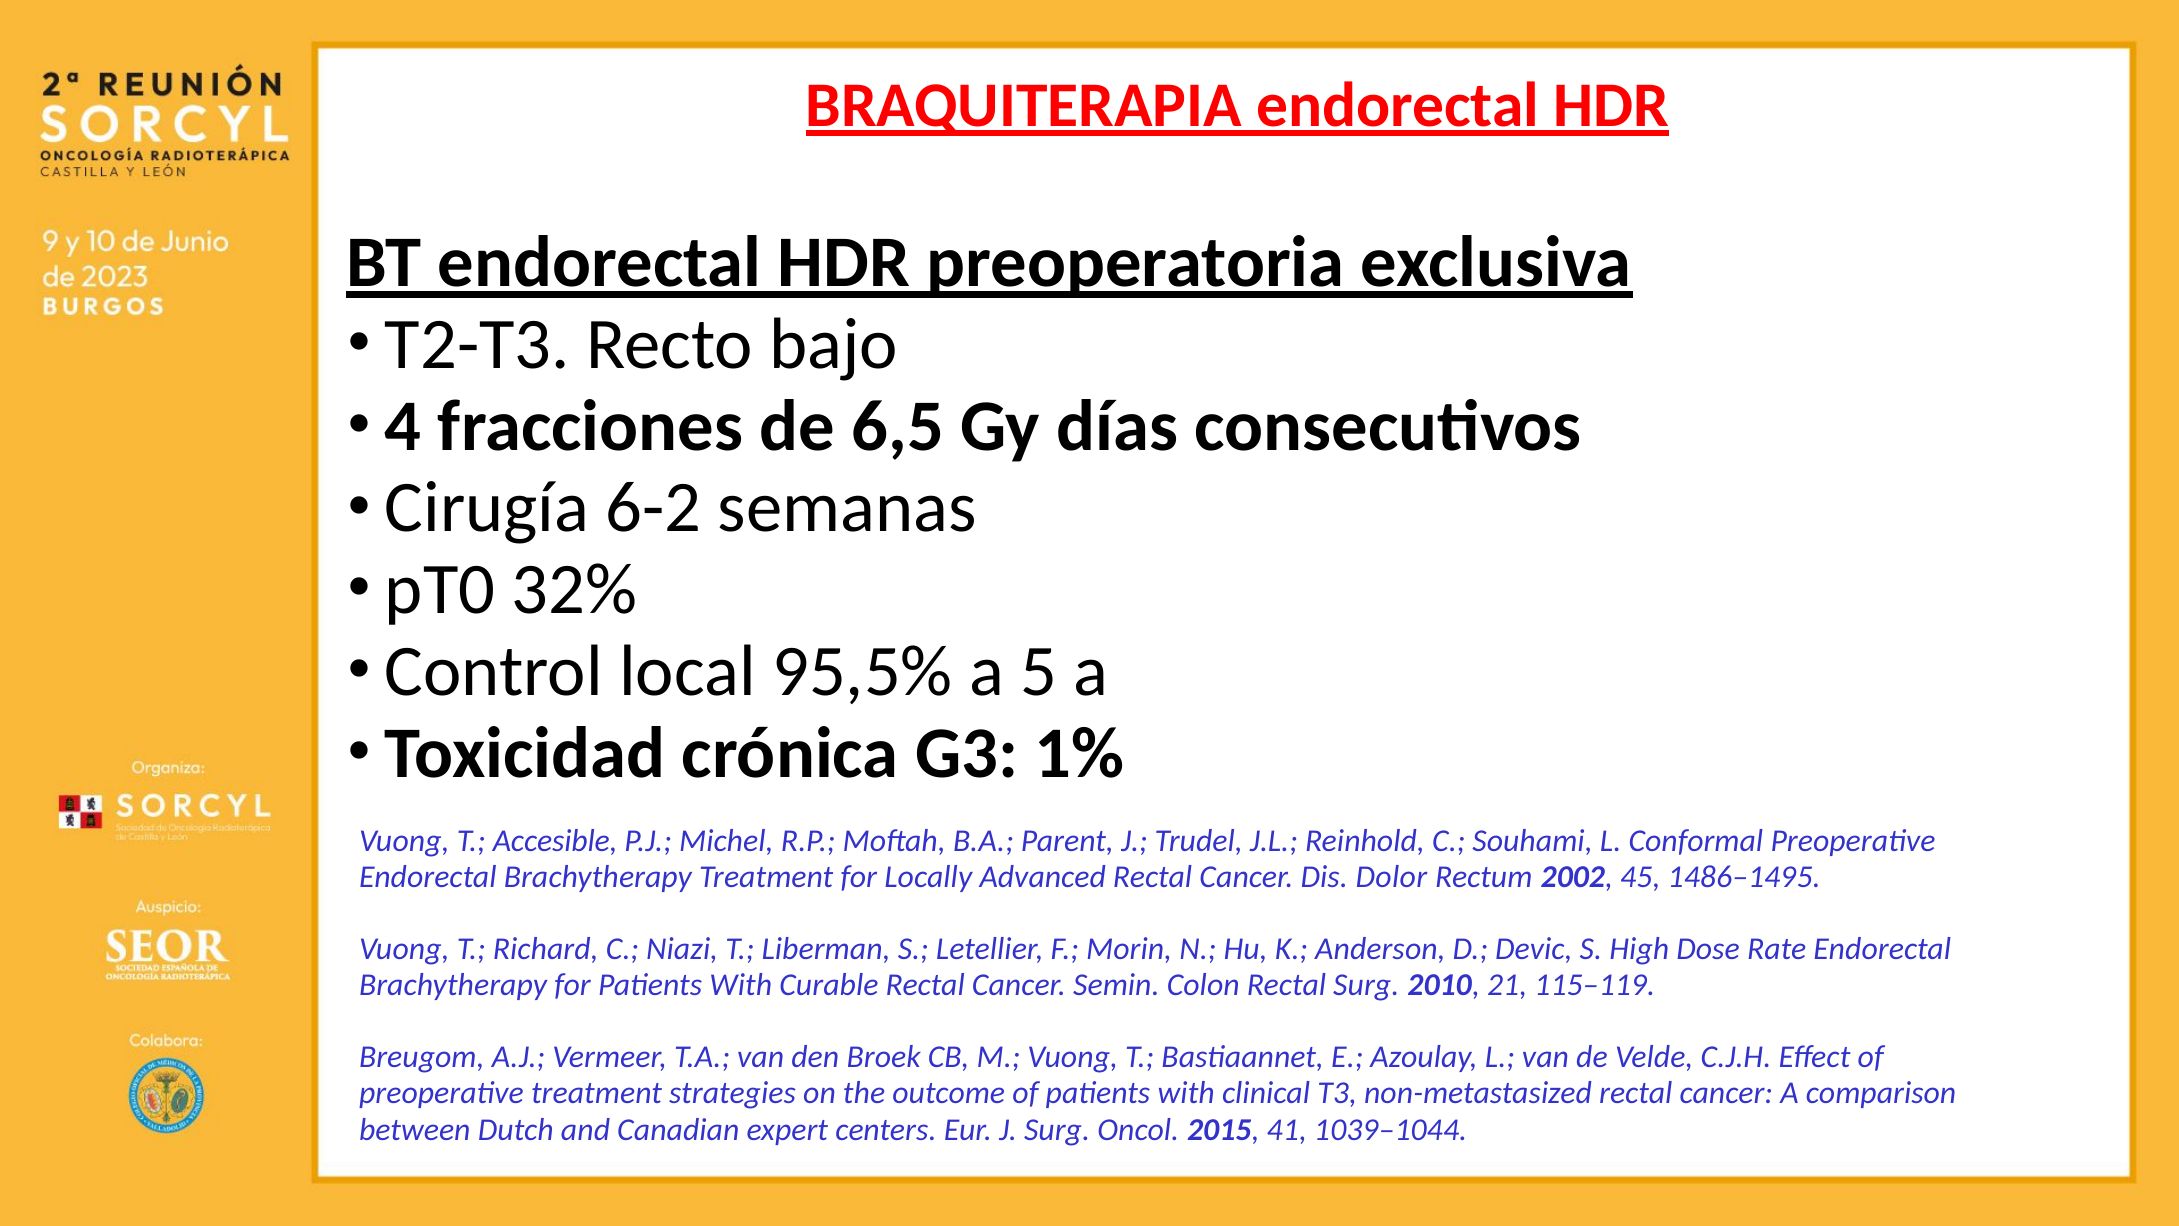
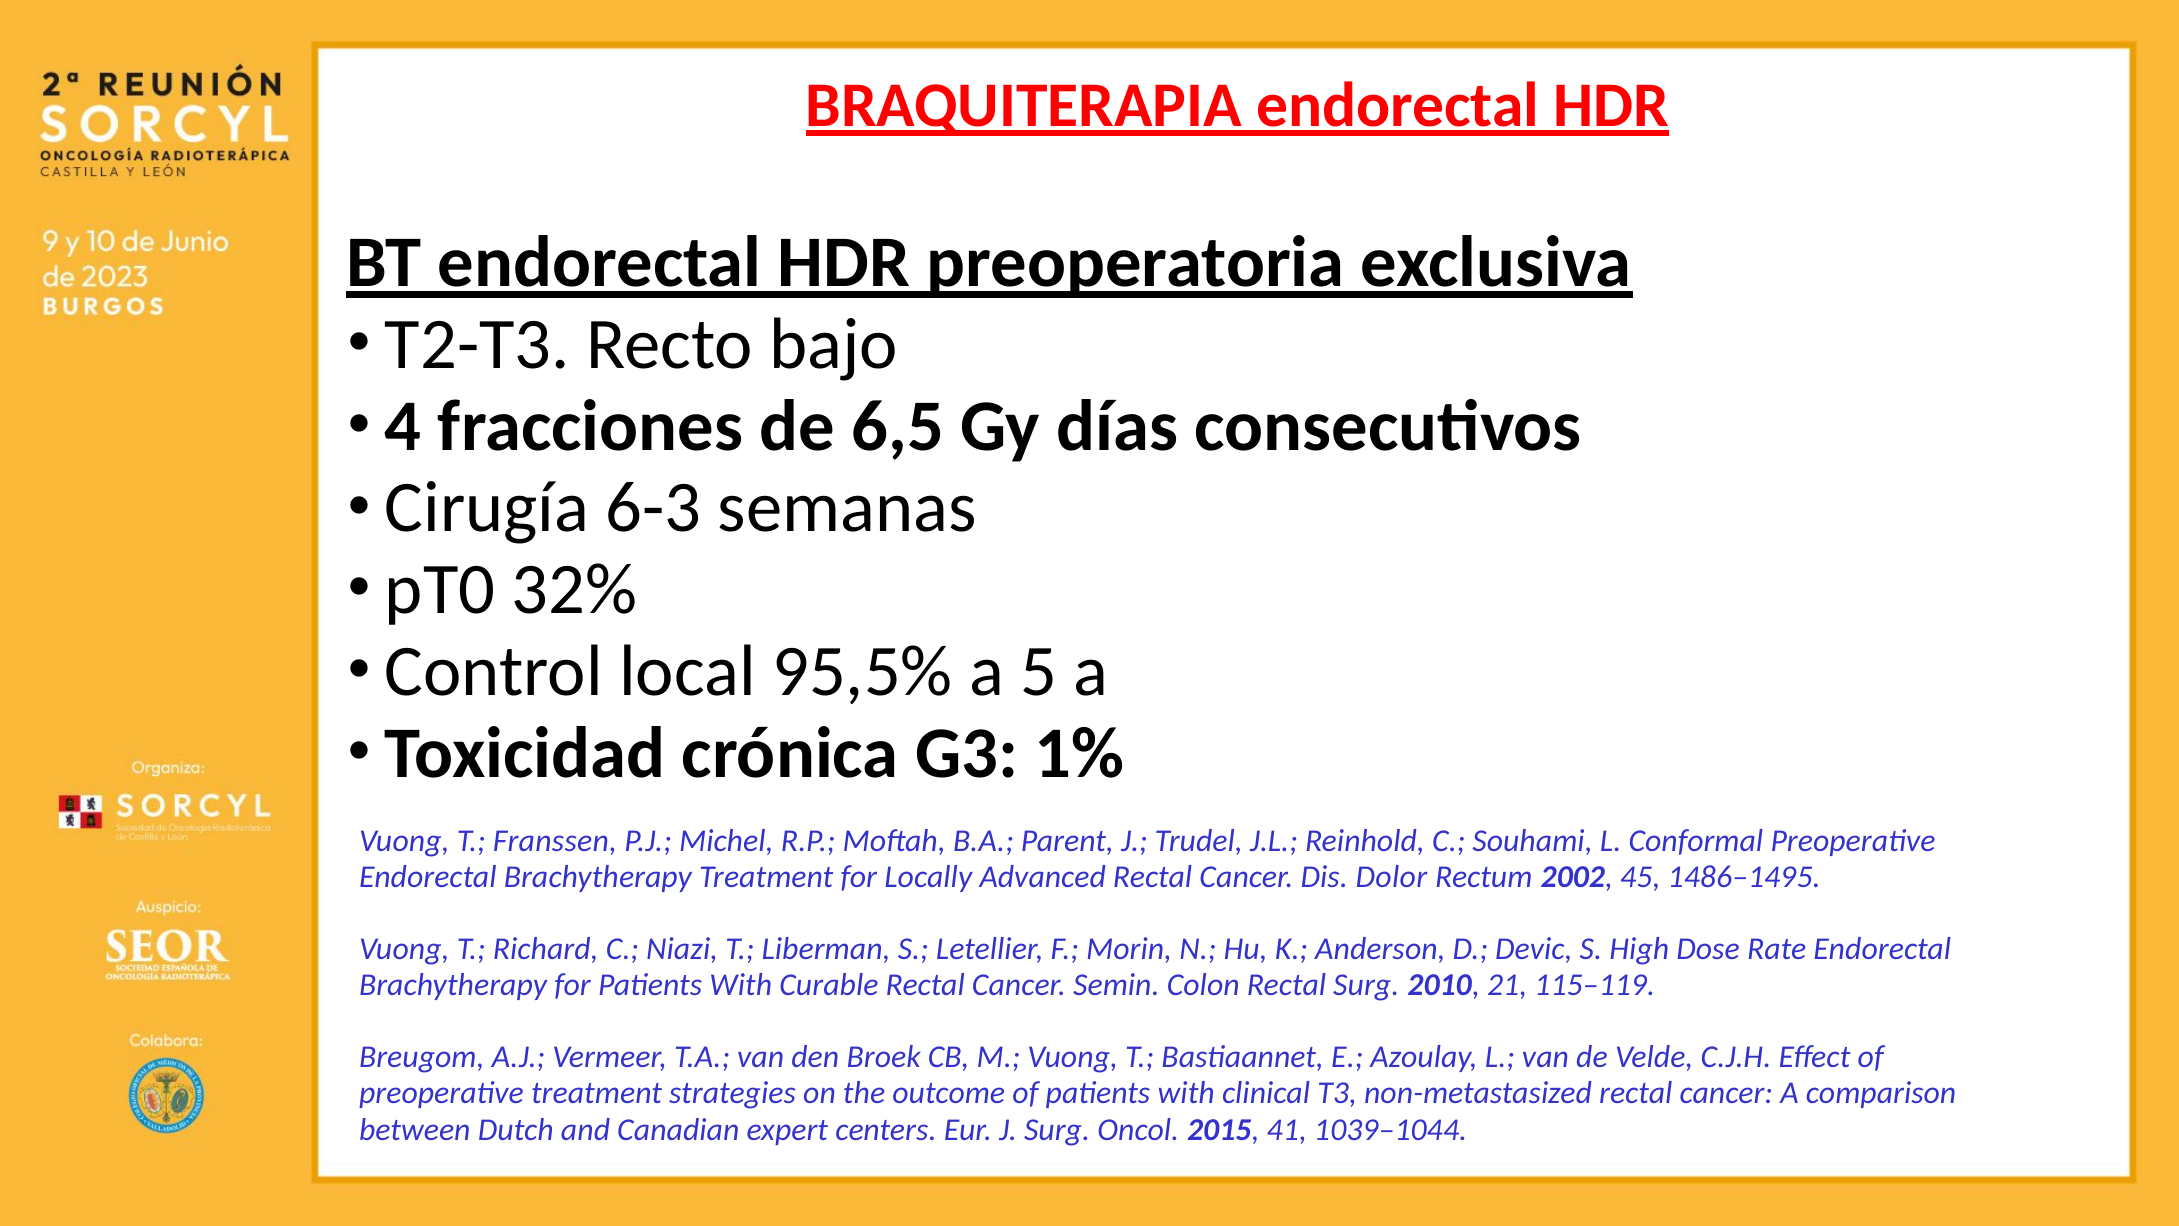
6-2: 6-2 -> 6-3
Accesible: Accesible -> Franssen
